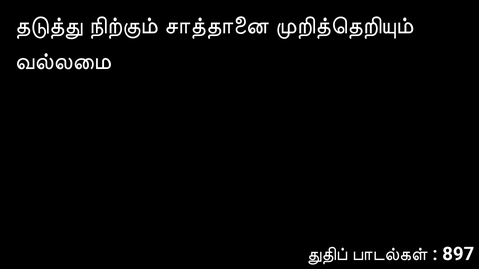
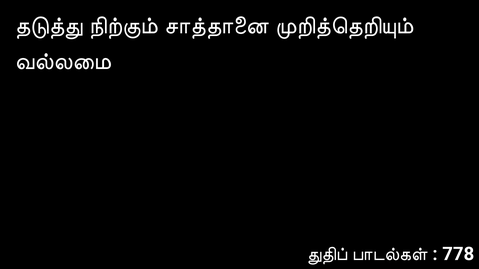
897: 897 -> 778
